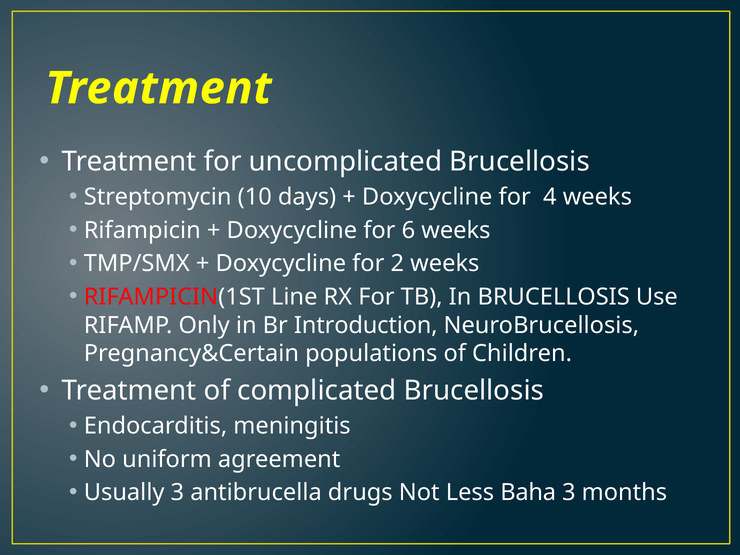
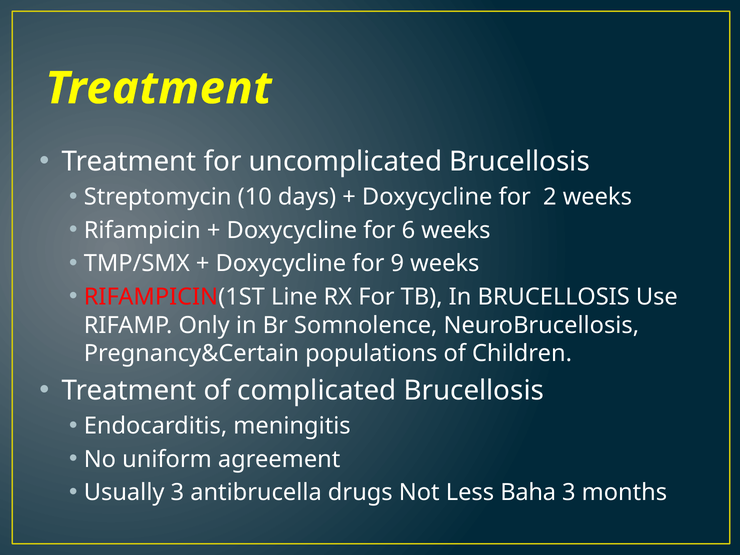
4: 4 -> 2
2: 2 -> 9
Introduction: Introduction -> Somnolence
